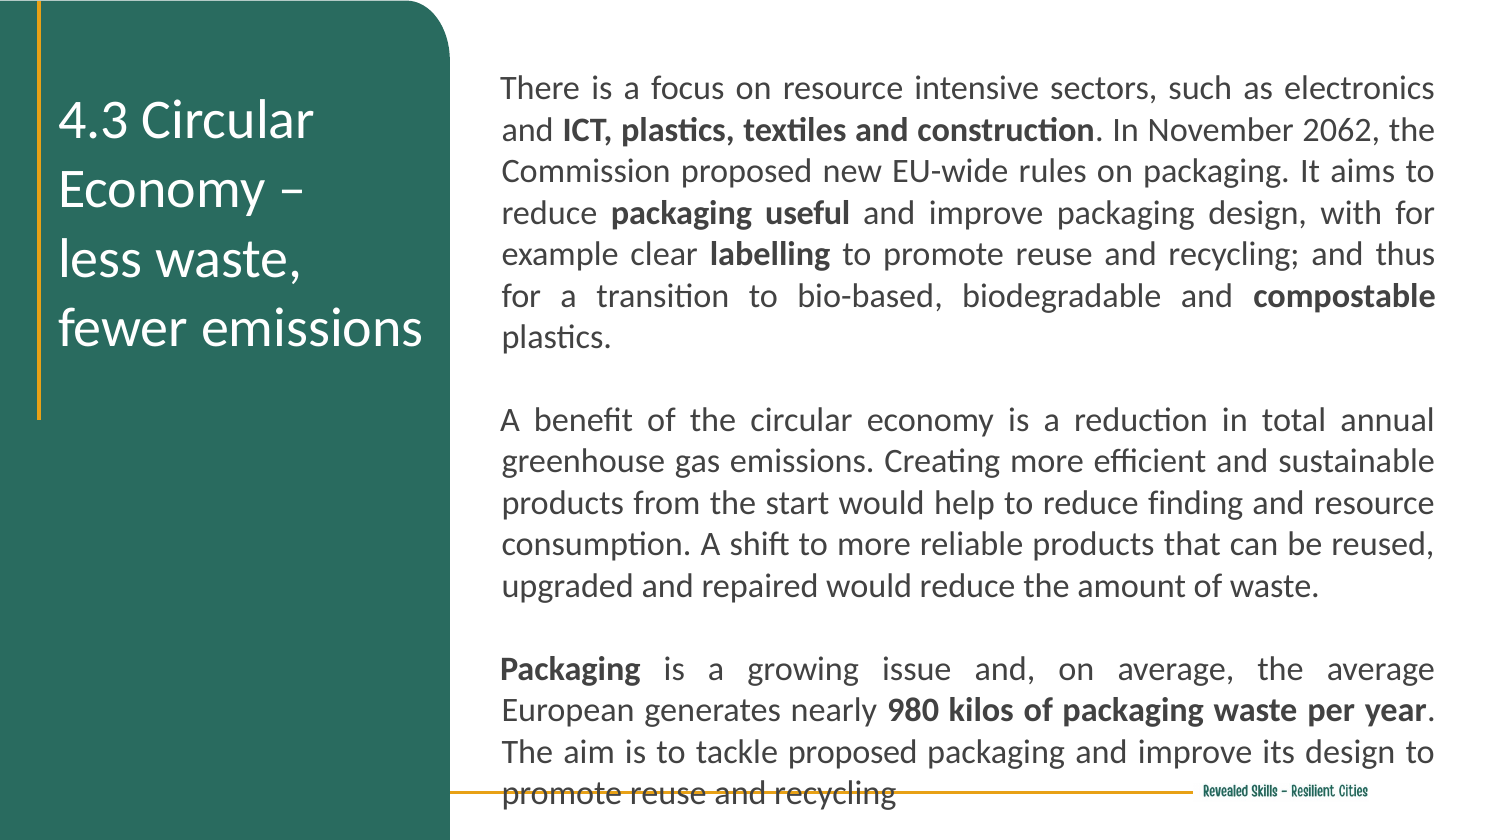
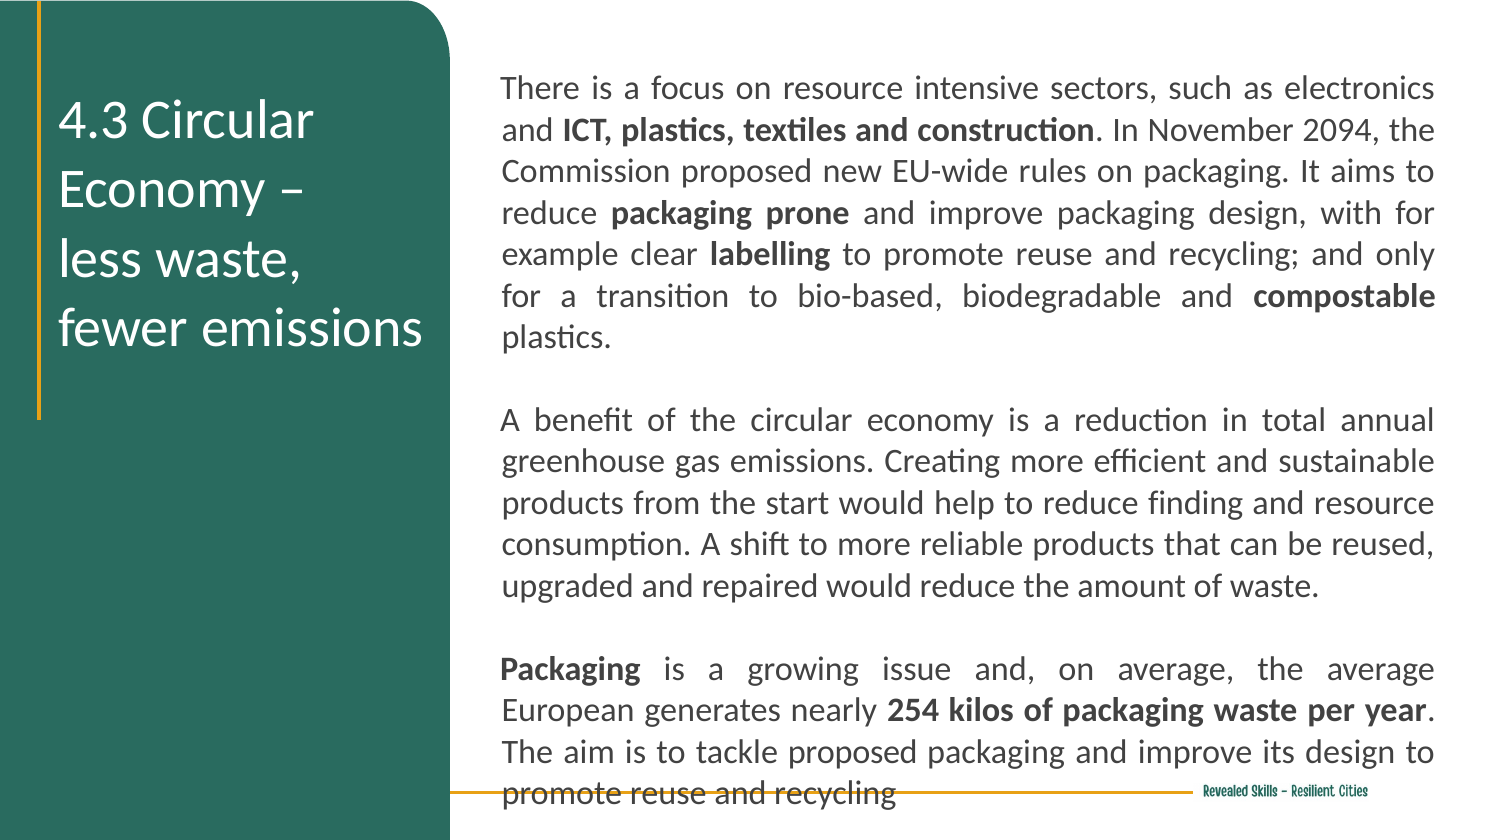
2062: 2062 -> 2094
useful: useful -> prone
thus: thus -> only
980: 980 -> 254
